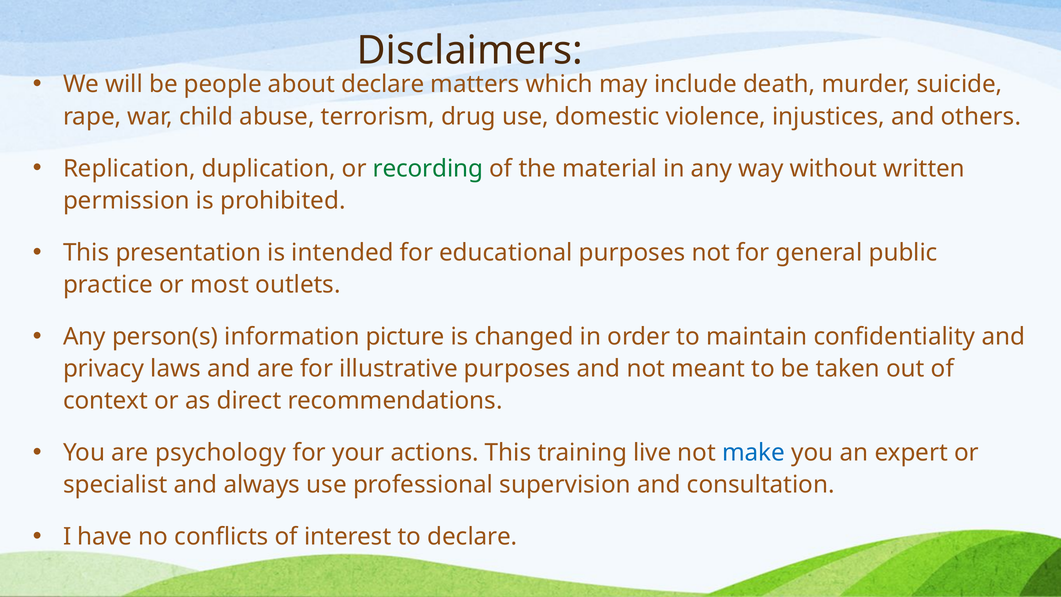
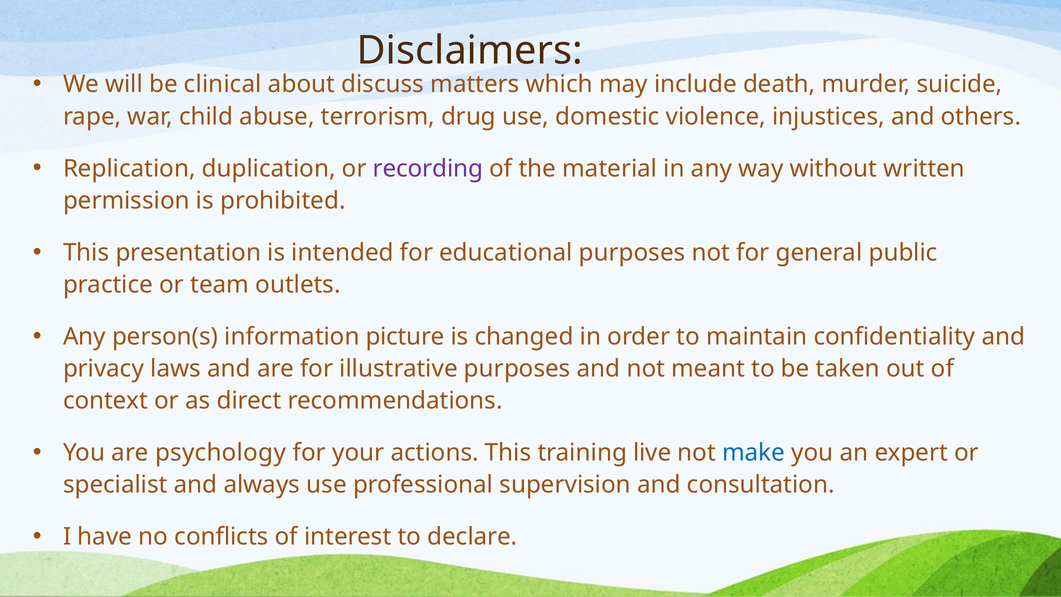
people: people -> clinical
about declare: declare -> discuss
recording colour: green -> purple
most: most -> team
